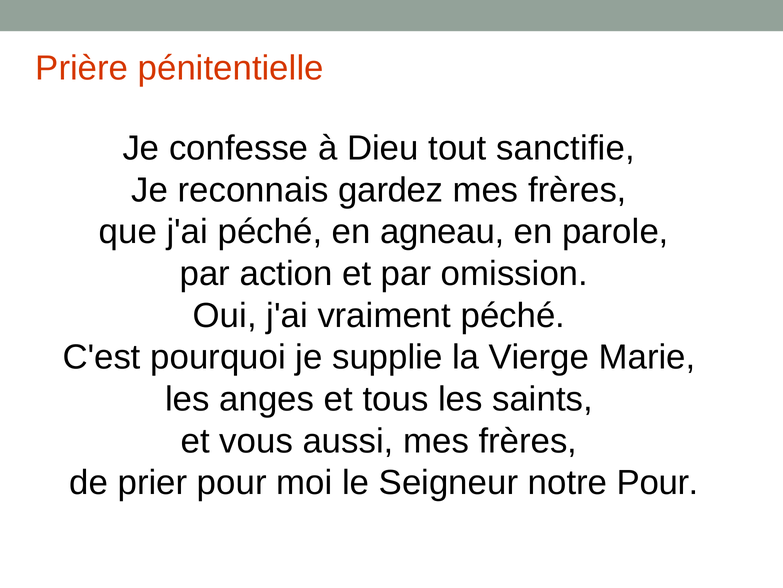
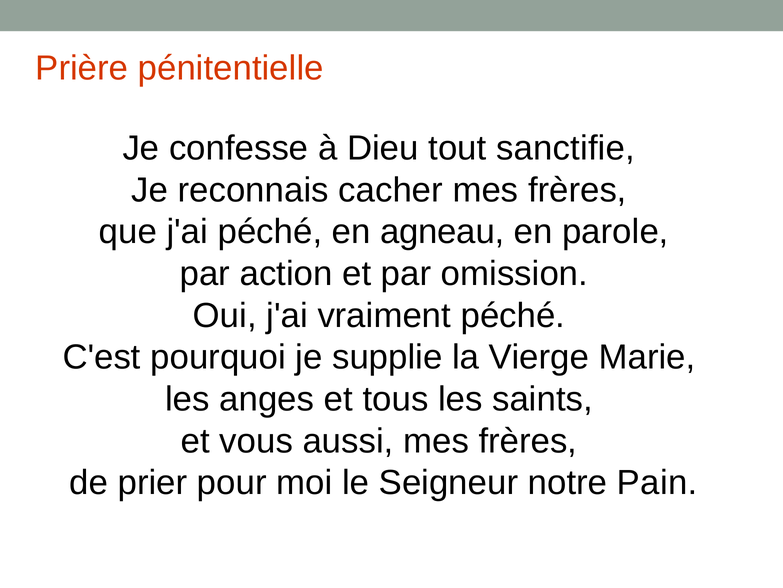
gardez: gardez -> cacher
notre Pour: Pour -> Pain
